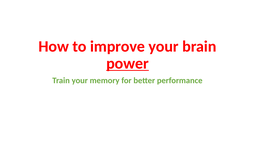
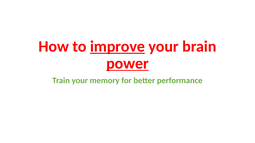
improve underline: none -> present
